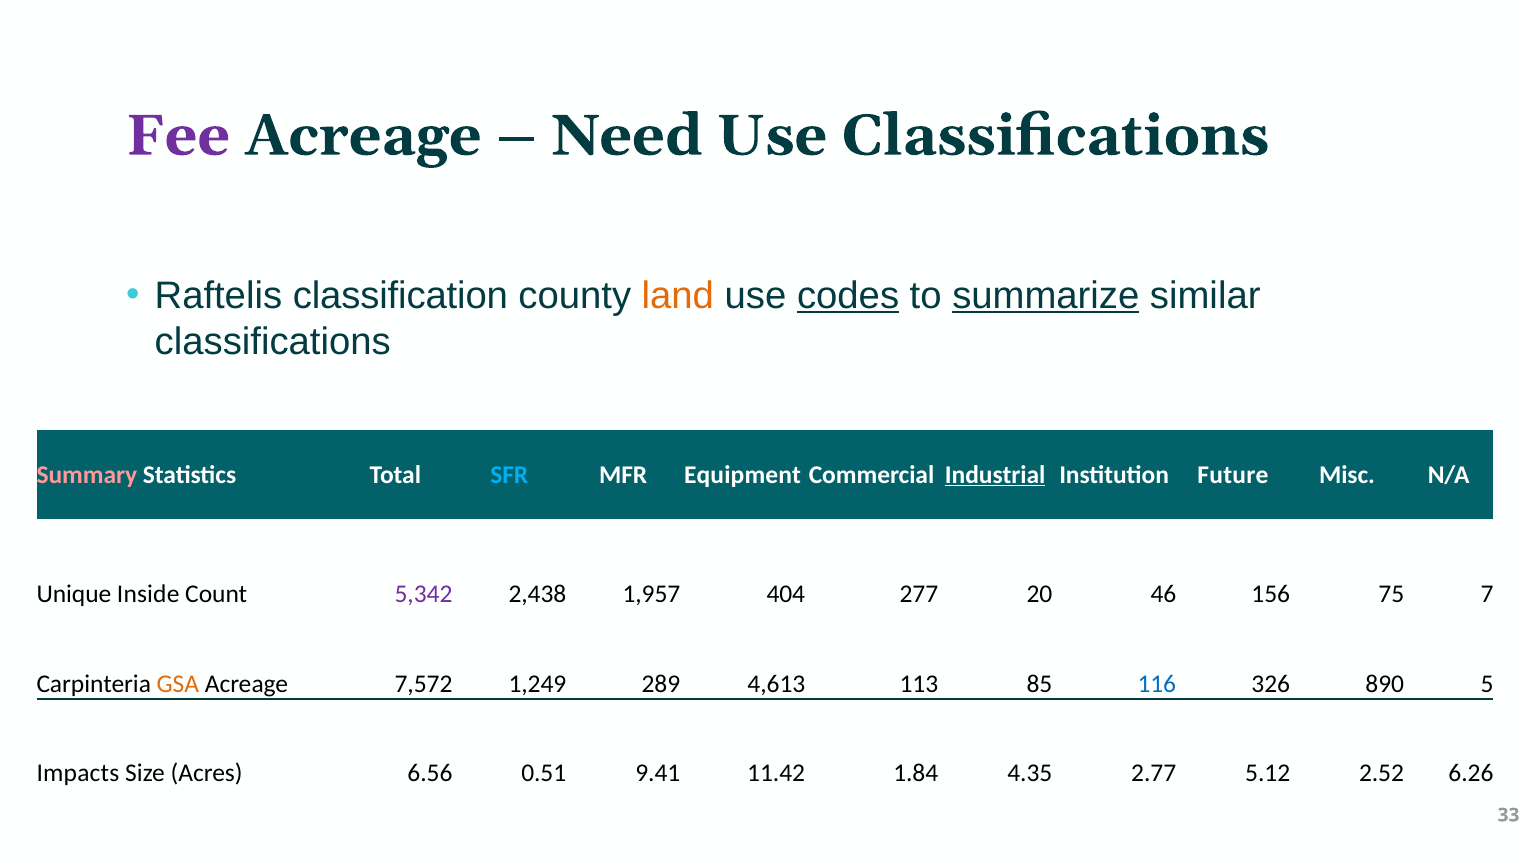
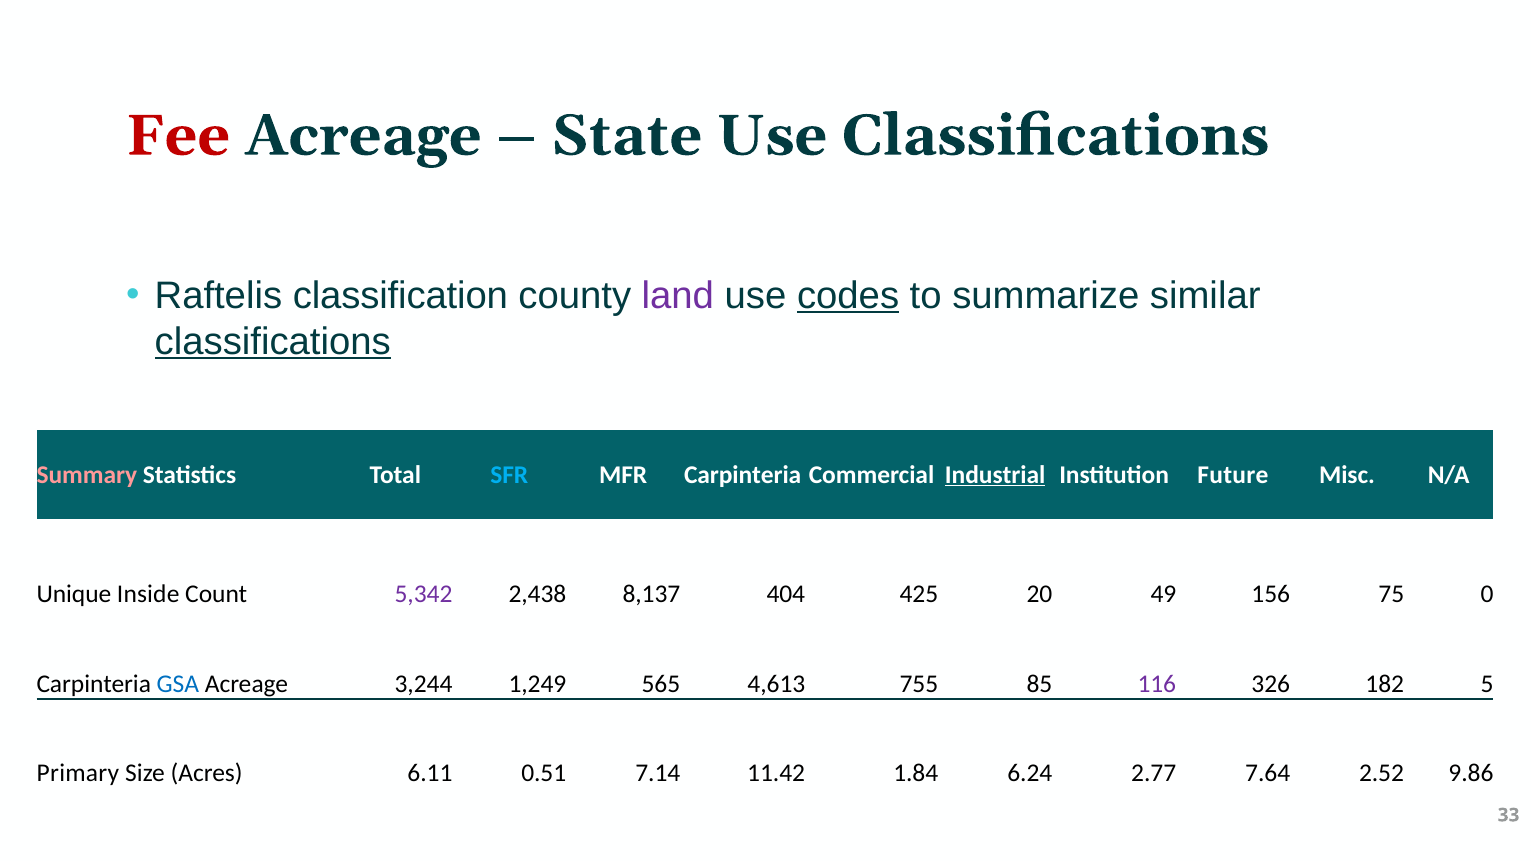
Fee colour: purple -> red
Need: Need -> State
land colour: orange -> purple
summarize underline: present -> none
classifications at (273, 342) underline: none -> present
MFR Equipment: Equipment -> Carpinteria
1,957: 1,957 -> 8,137
277: 277 -> 425
46: 46 -> 49
7: 7 -> 0
GSA colour: orange -> blue
7,572: 7,572 -> 3,244
289: 289 -> 565
113: 113 -> 755
116 colour: blue -> purple
890: 890 -> 182
Impacts: Impacts -> Primary
6.56: 6.56 -> 6.11
9.41: 9.41 -> 7.14
4.35: 4.35 -> 6.24
5.12: 5.12 -> 7.64
6.26: 6.26 -> 9.86
